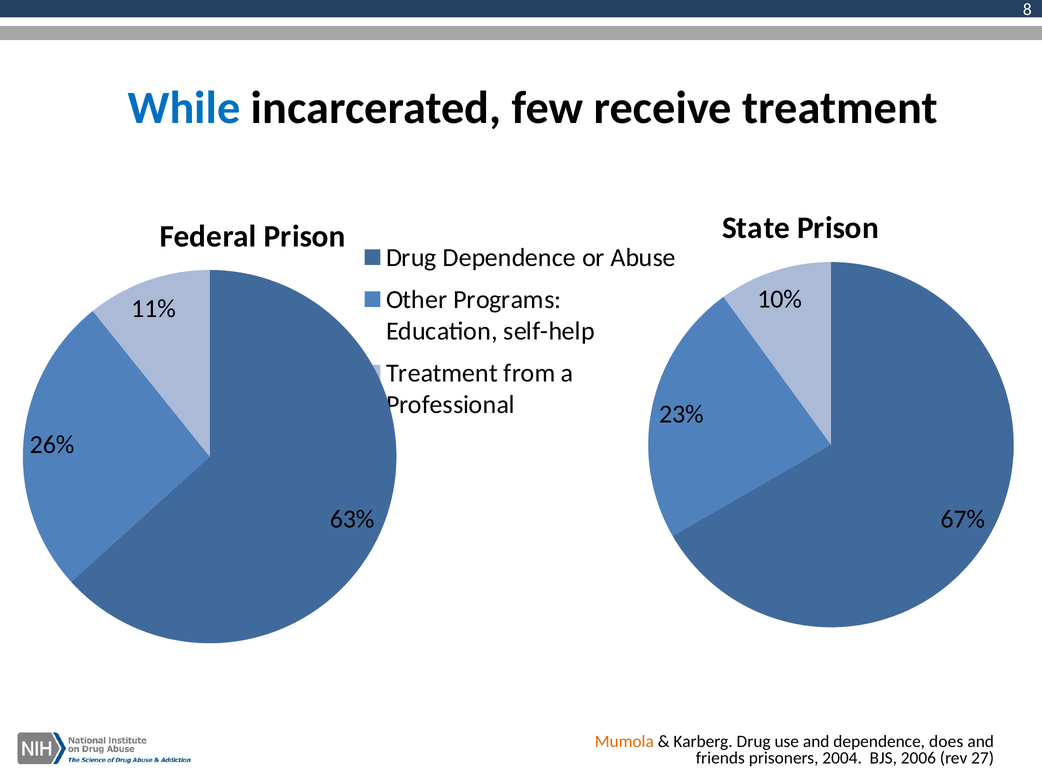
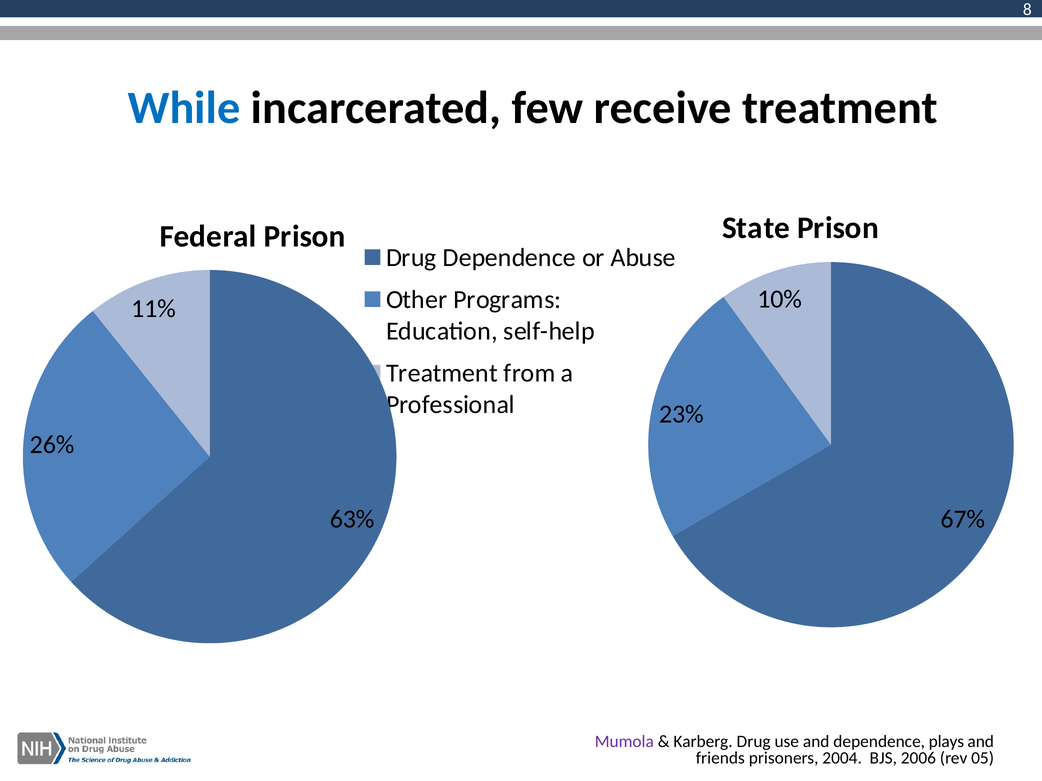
Mumola colour: orange -> purple
does: does -> plays
27: 27 -> 05
